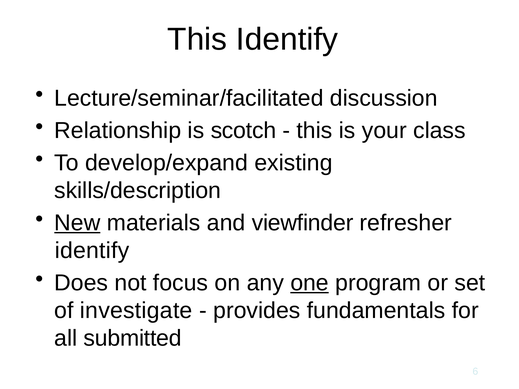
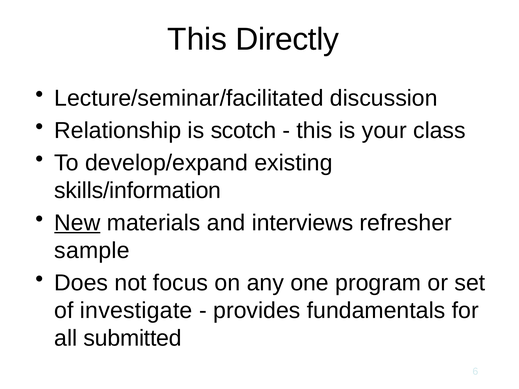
This Identify: Identify -> Directly
skills/description: skills/description -> skills/information
viewfinder: viewfinder -> interviews
identify at (92, 251): identify -> sample
one underline: present -> none
